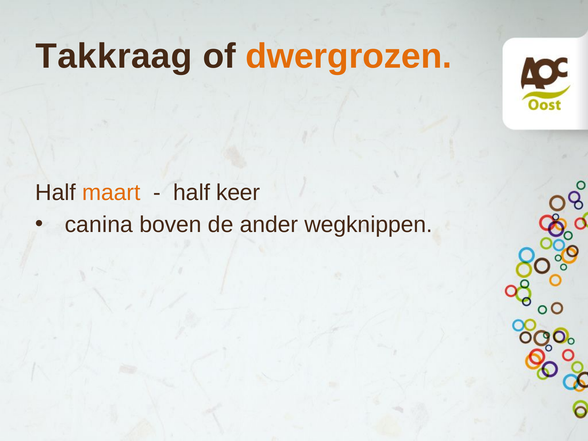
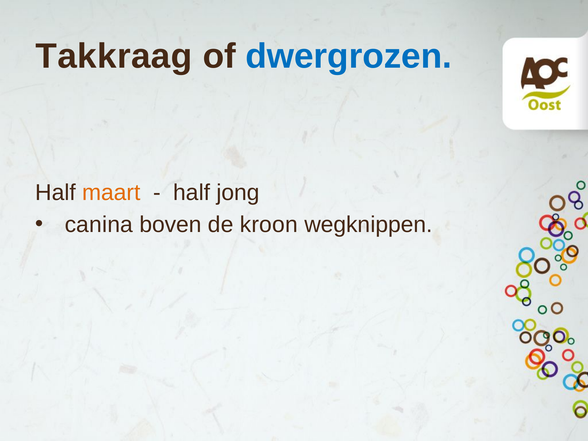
dwergrozen colour: orange -> blue
keer: keer -> jong
ander: ander -> kroon
